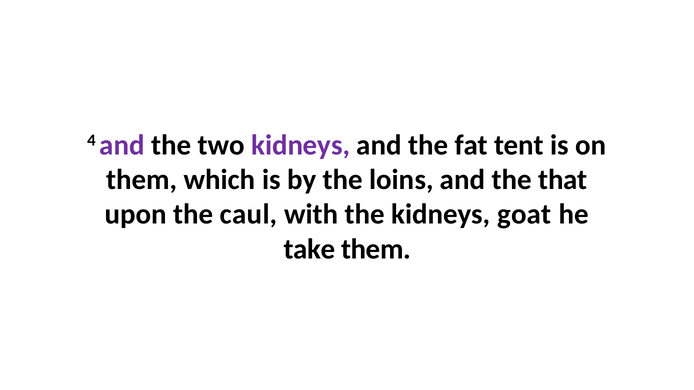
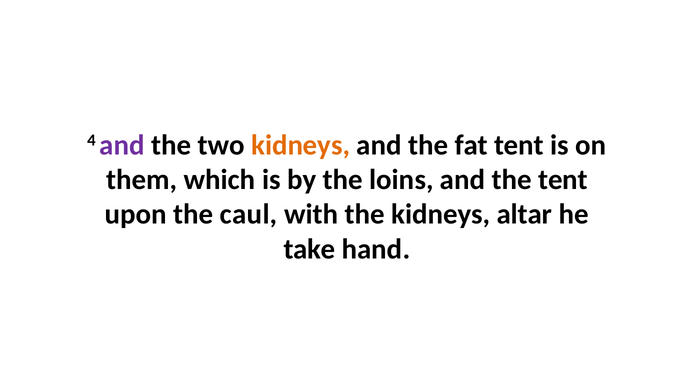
kidneys at (301, 145) colour: purple -> orange
the that: that -> tent
goat: goat -> altar
take them: them -> hand
